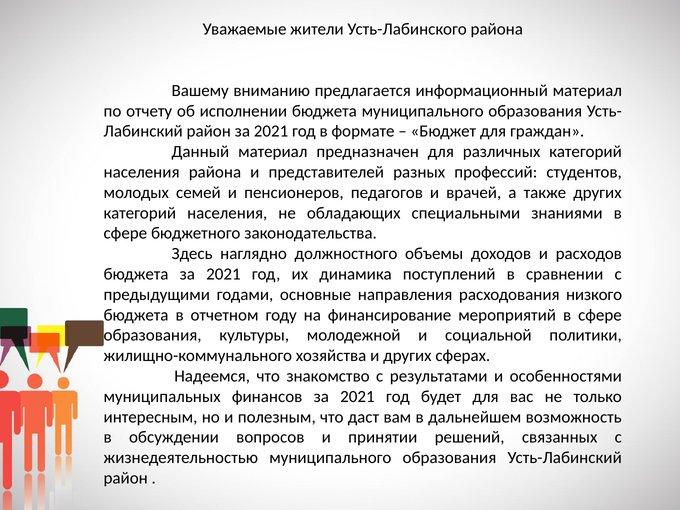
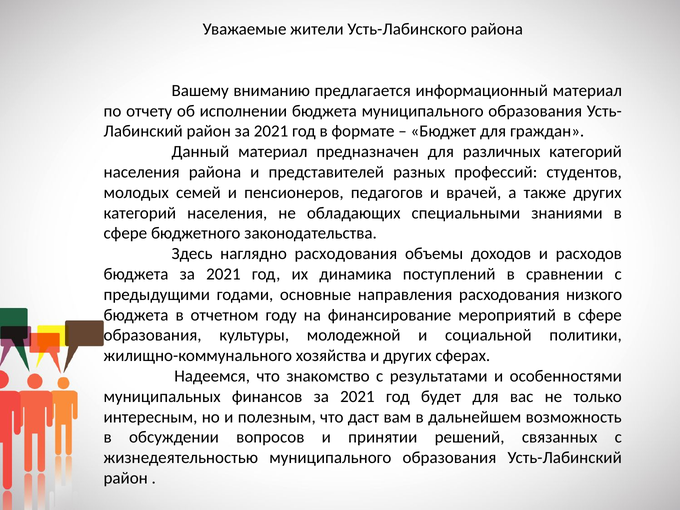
наглядно должностного: должностного -> расходования
